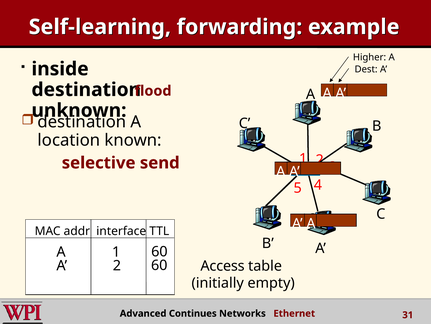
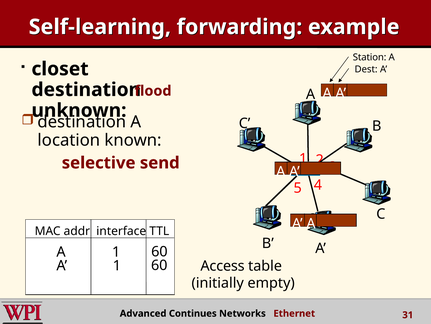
Higher: Higher -> Station
inside: inside -> closet
2 at (117, 265): 2 -> 1
